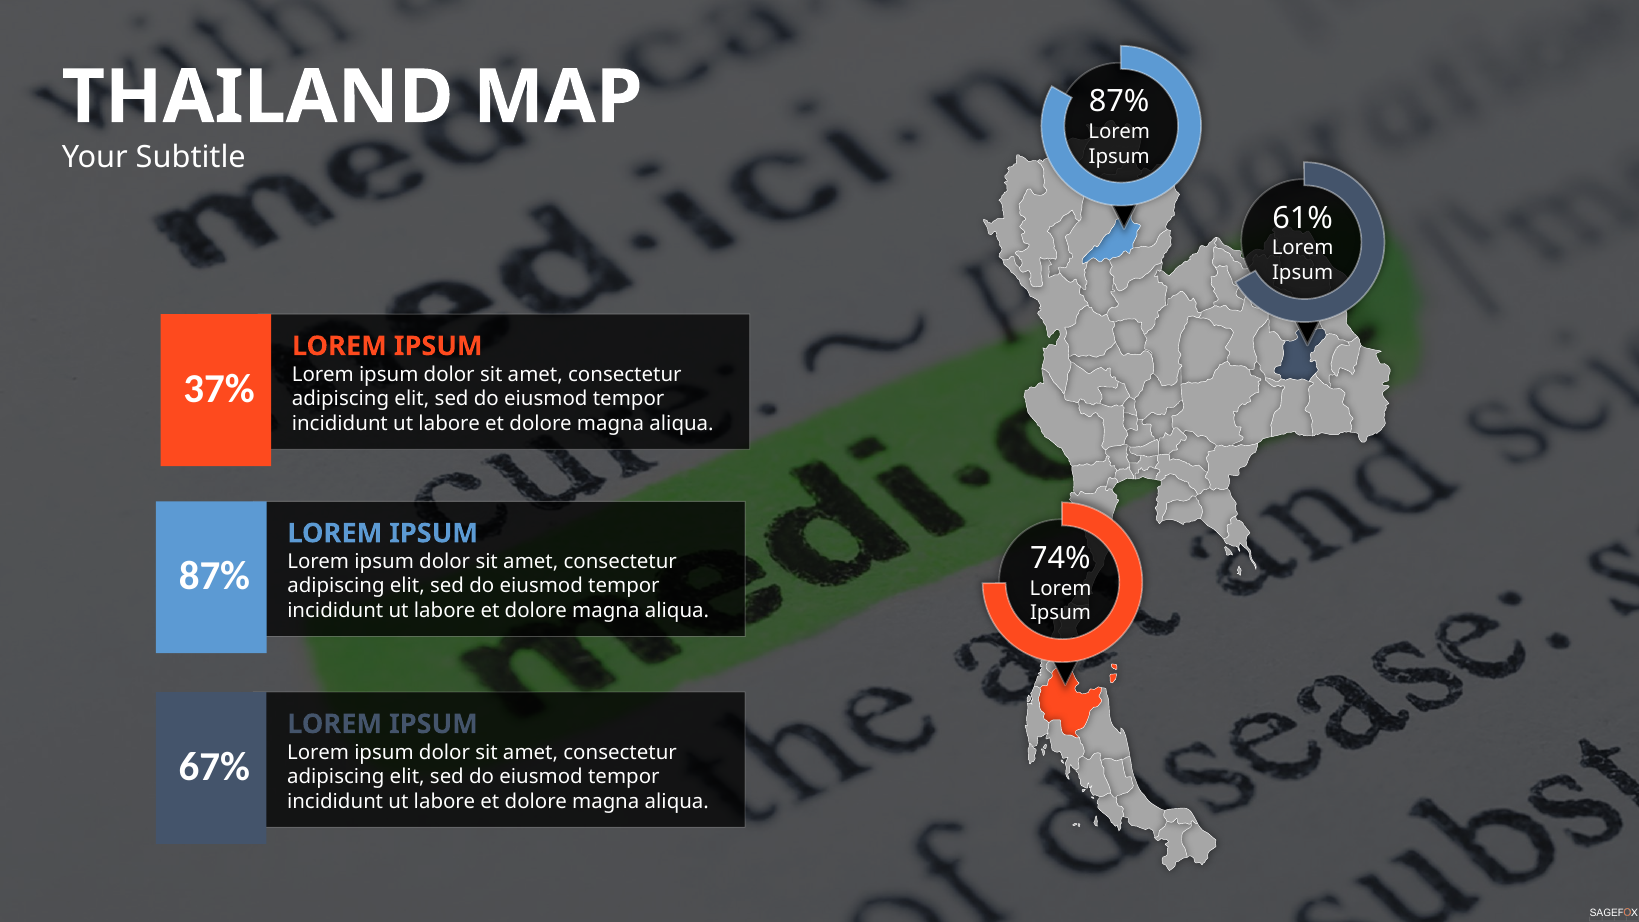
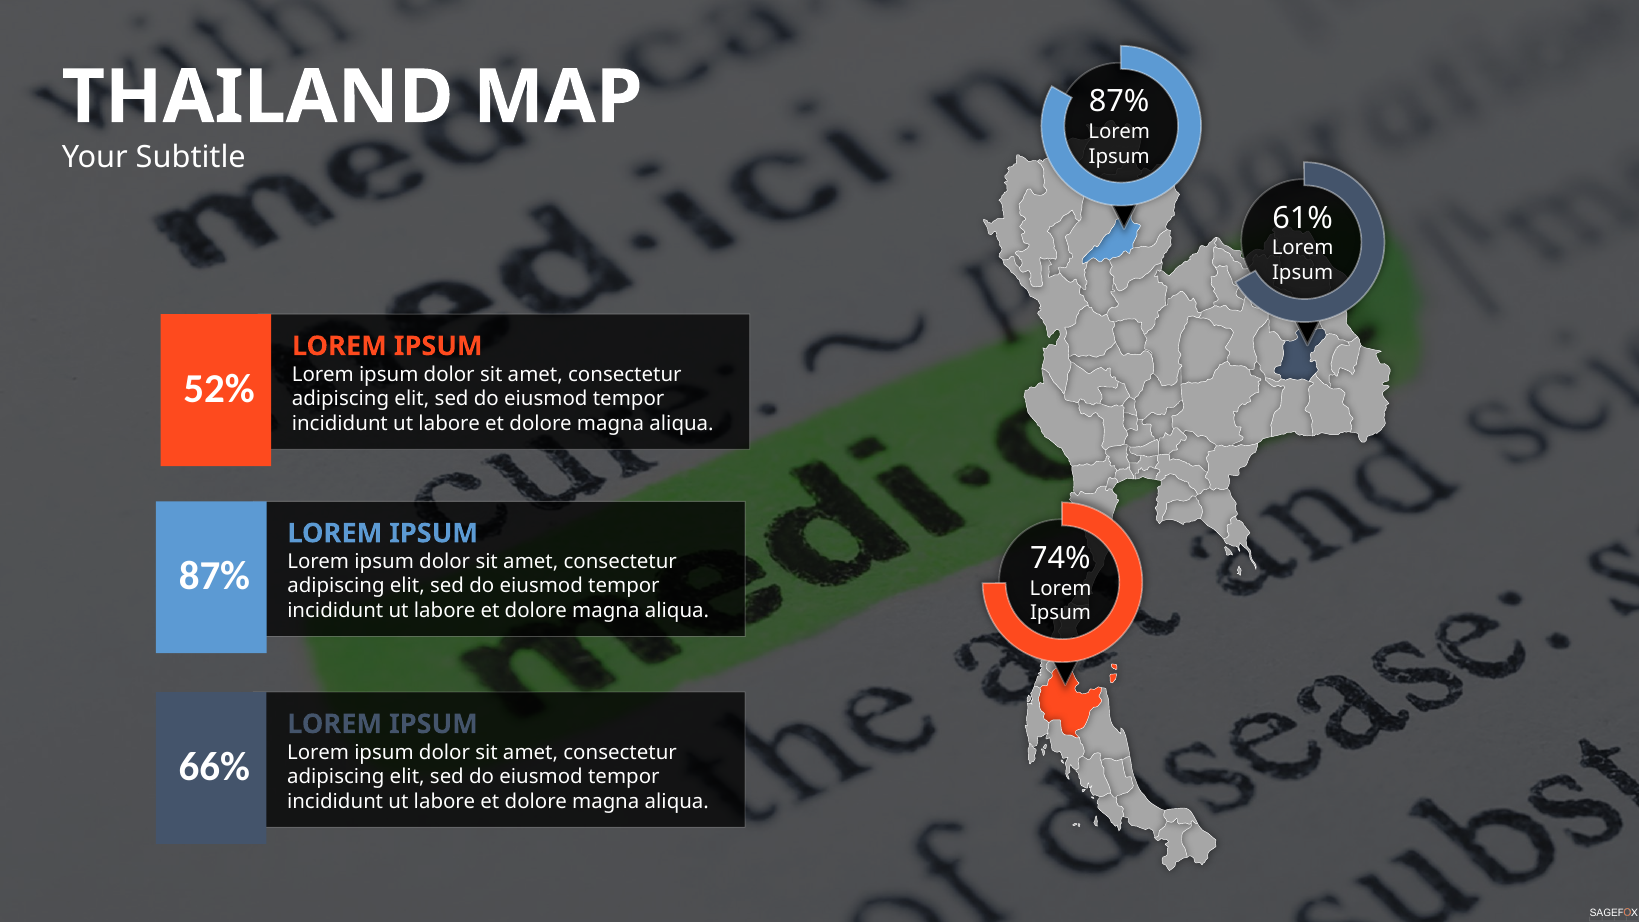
37%: 37% -> 52%
67%: 67% -> 66%
